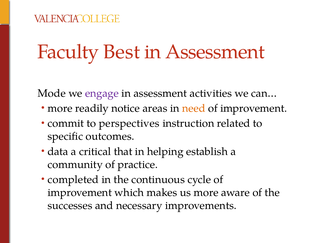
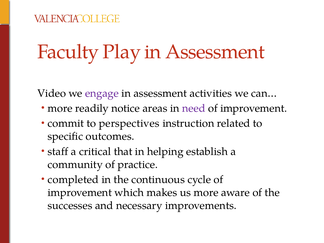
Best: Best -> Play
Mode: Mode -> Video
need colour: orange -> purple
data: data -> staff
